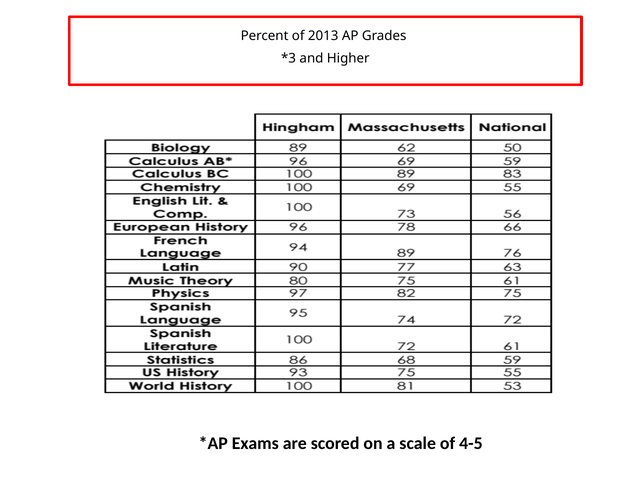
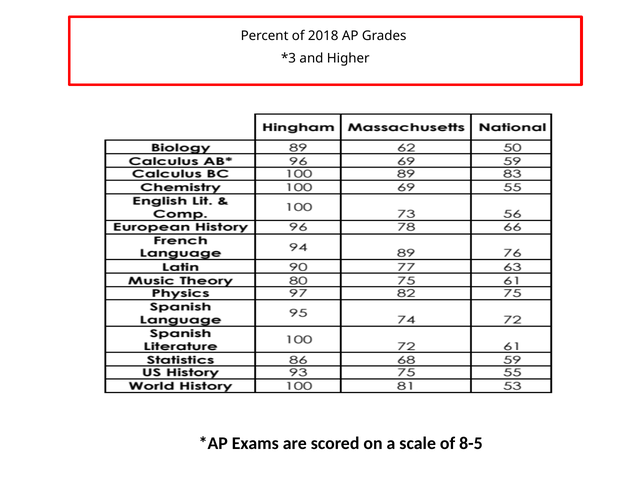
2013: 2013 -> 2018
4-5: 4-5 -> 8-5
